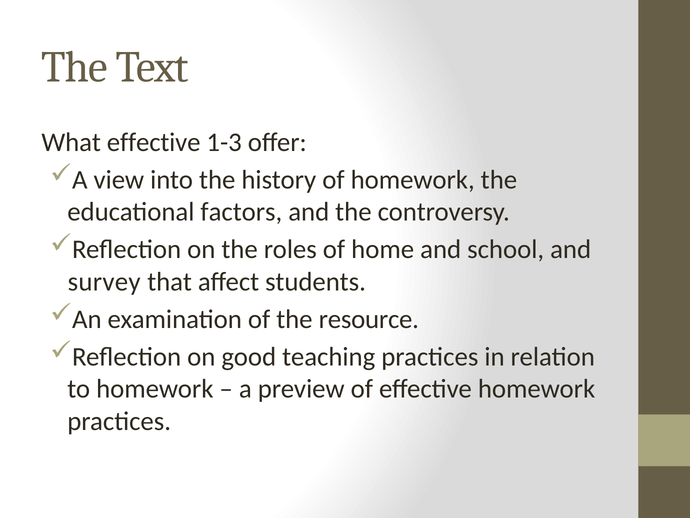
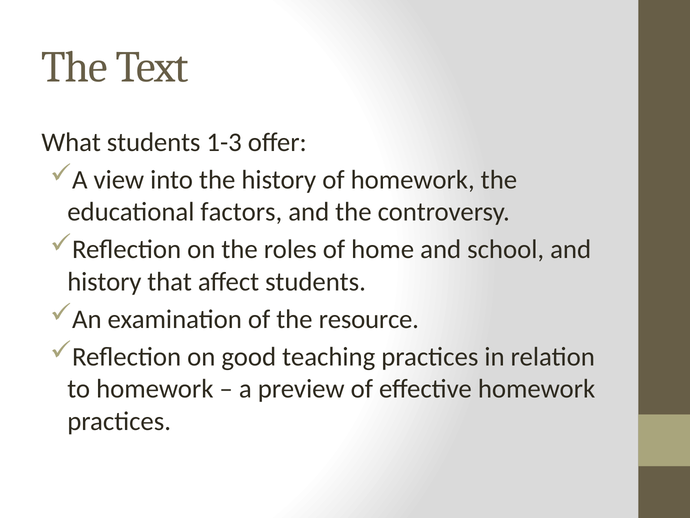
What effective: effective -> students
survey at (104, 281): survey -> history
